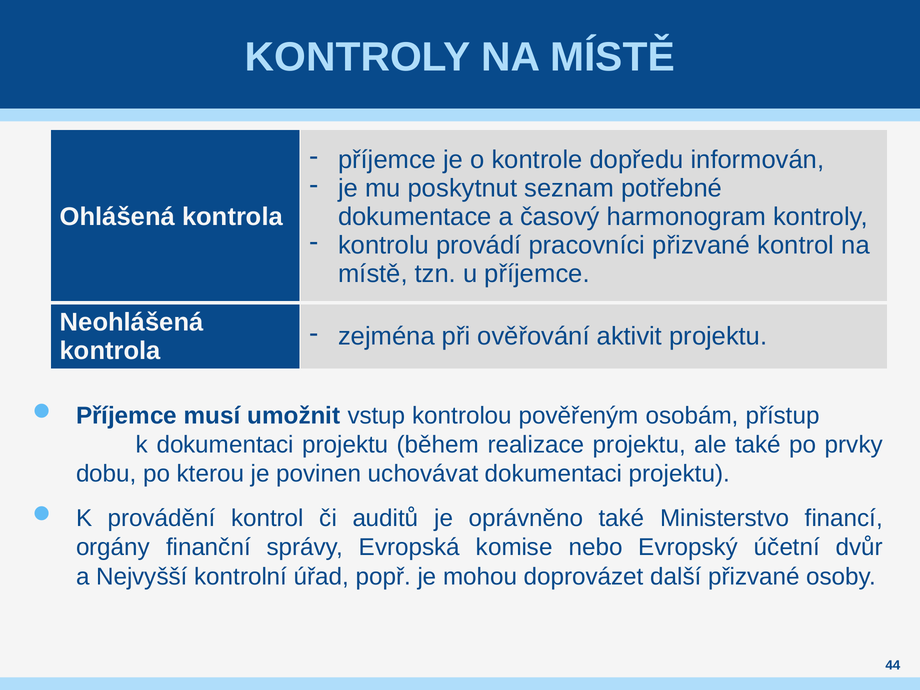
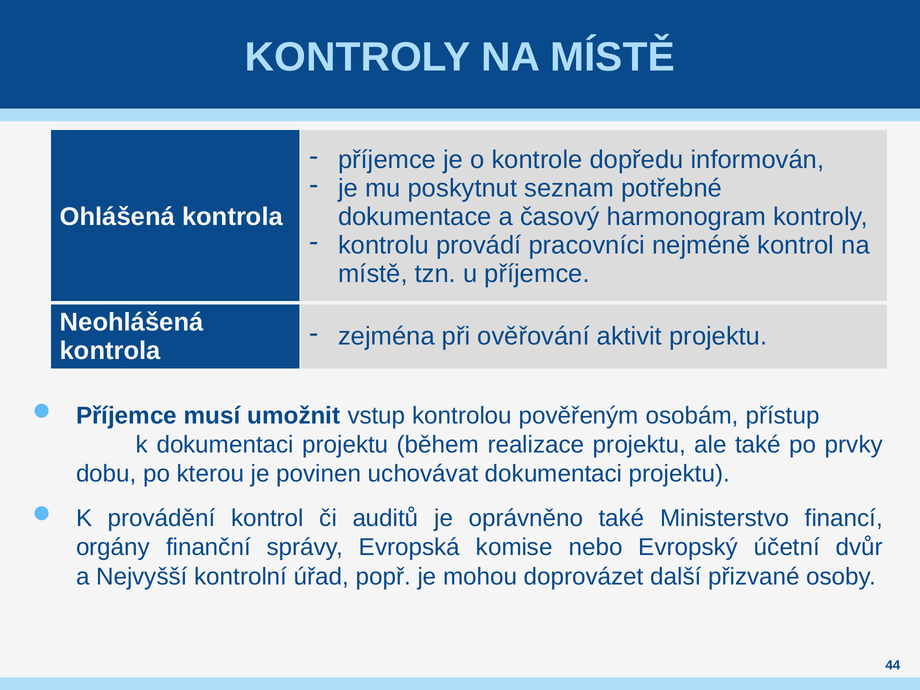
pracovníci přizvané: přizvané -> nejméně
